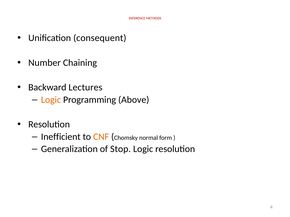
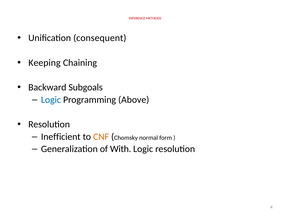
Number: Number -> Keeping
Lectures: Lectures -> Subgoals
Logic at (51, 100) colour: orange -> blue
Stop: Stop -> With
